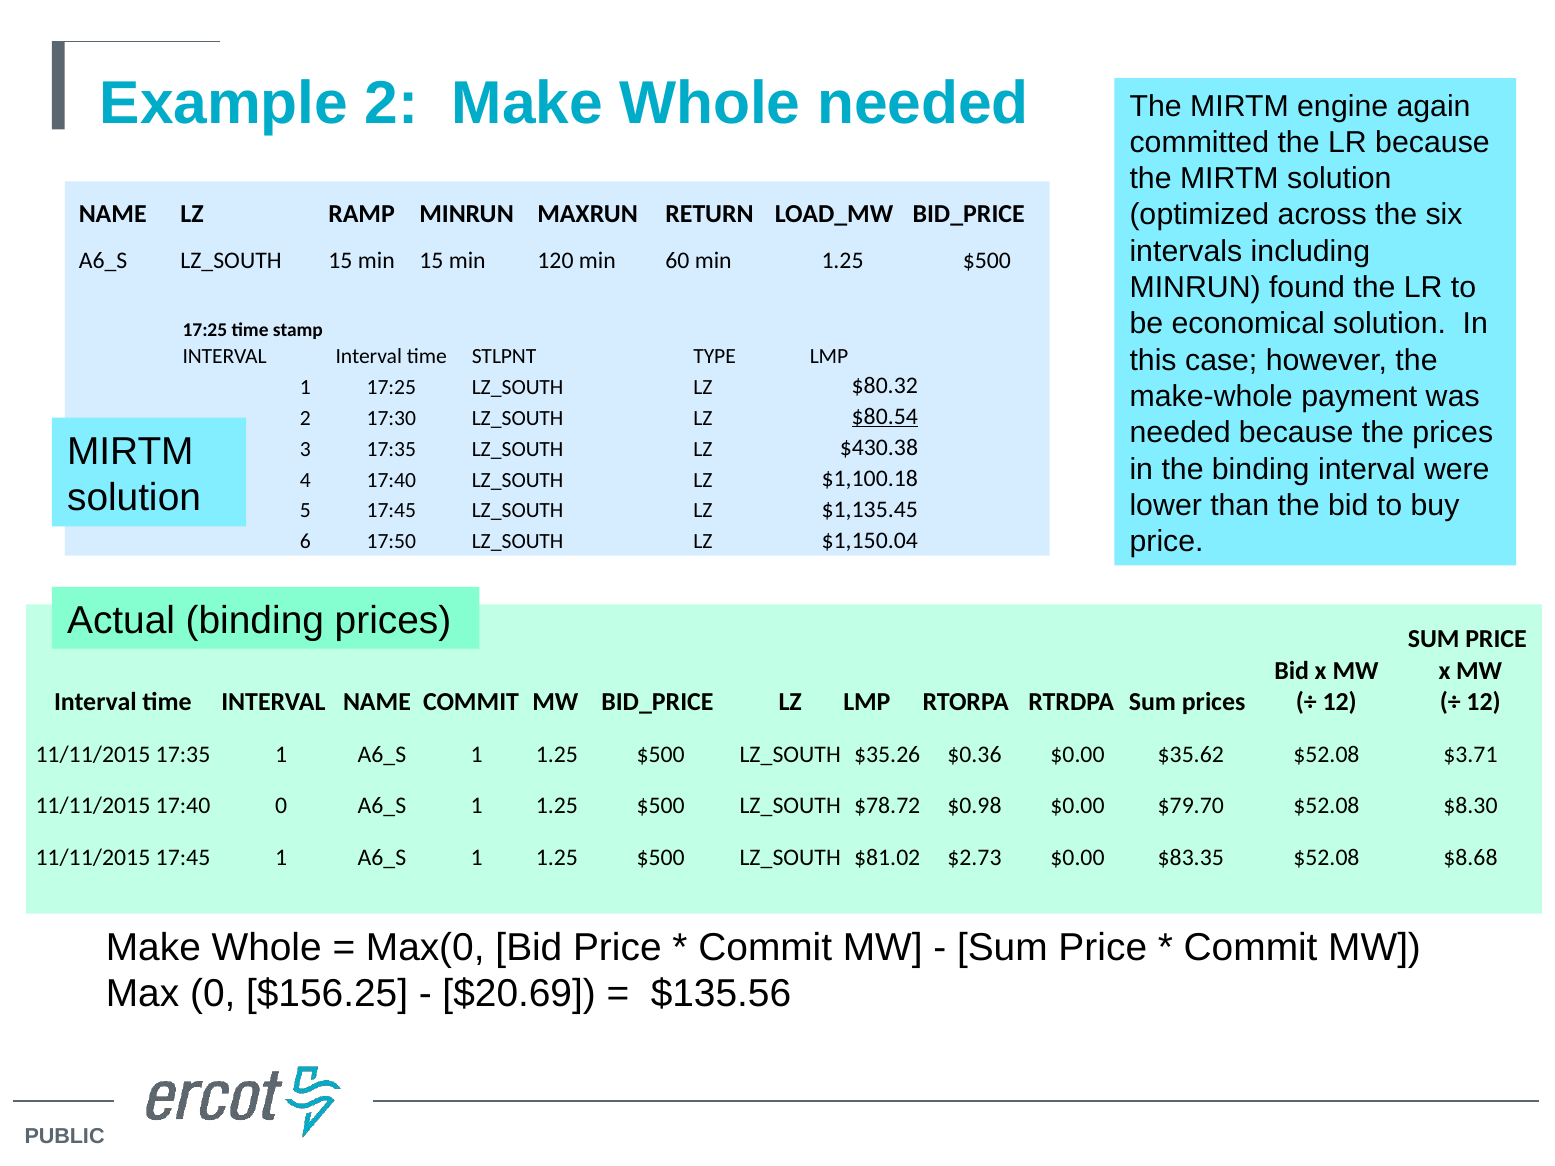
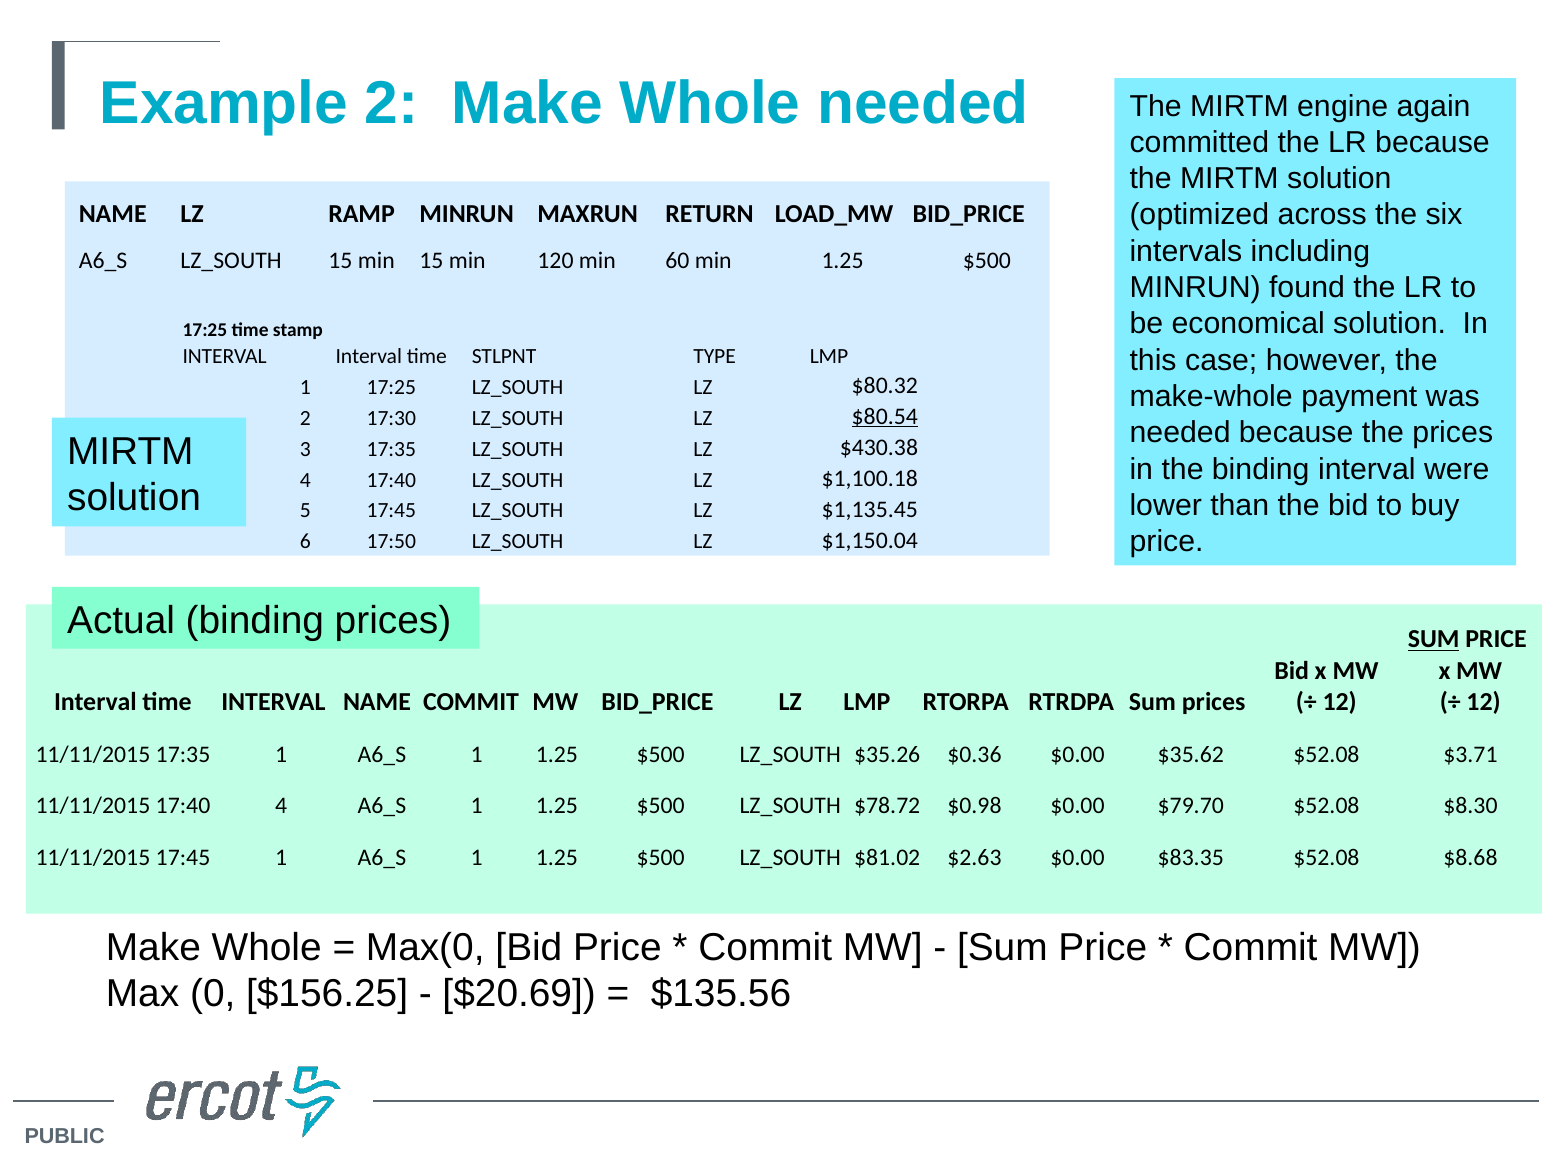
SUM at (1434, 639) underline: none -> present
17:40 0: 0 -> 4
$2.73: $2.73 -> $2.63
